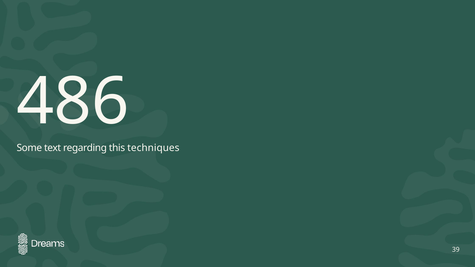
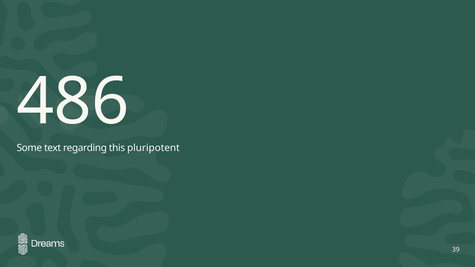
techniques: techniques -> pluripotent
